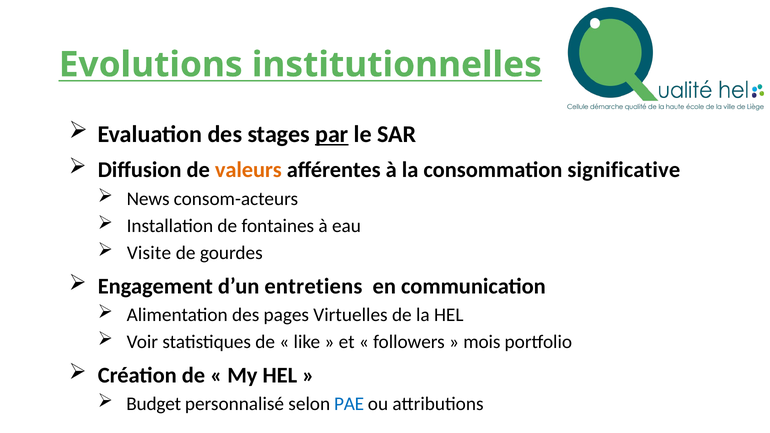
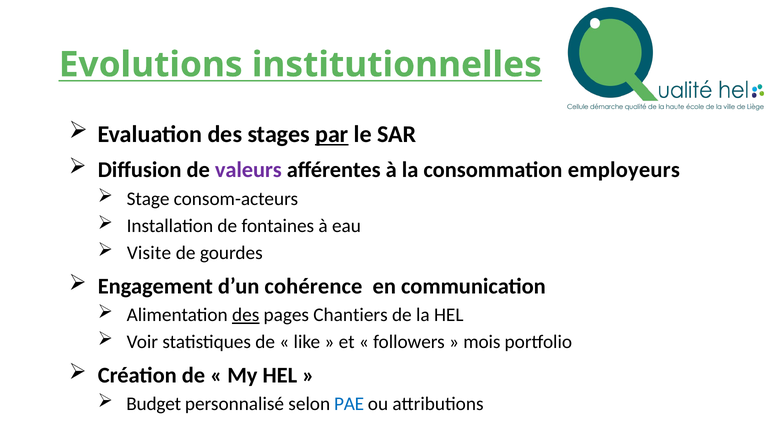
valeurs colour: orange -> purple
significative: significative -> employeurs
News: News -> Stage
entretiens: entretiens -> cohérence
des at (246, 315) underline: none -> present
Virtuelles: Virtuelles -> Chantiers
